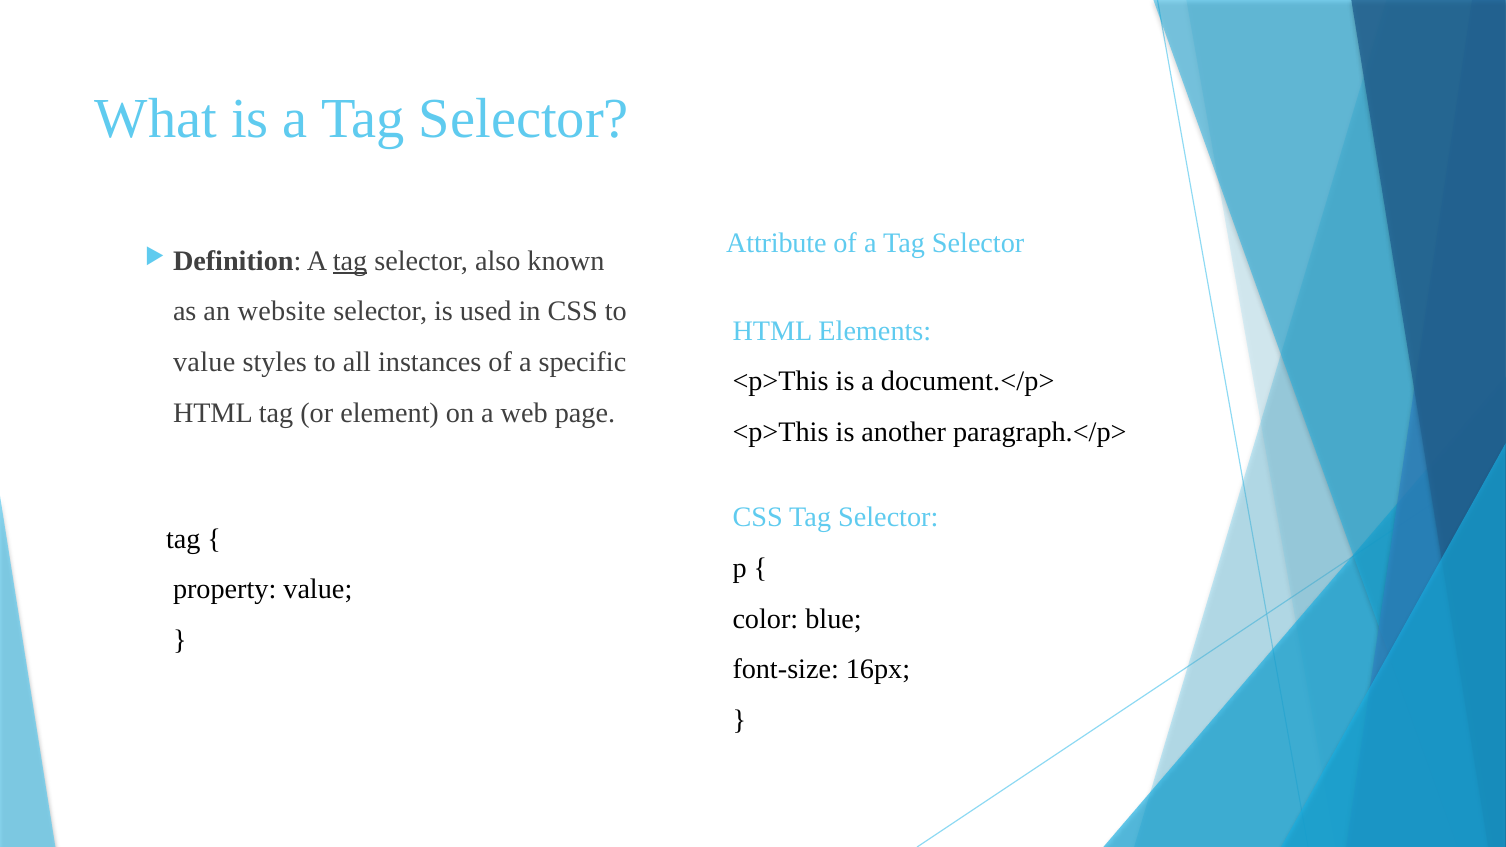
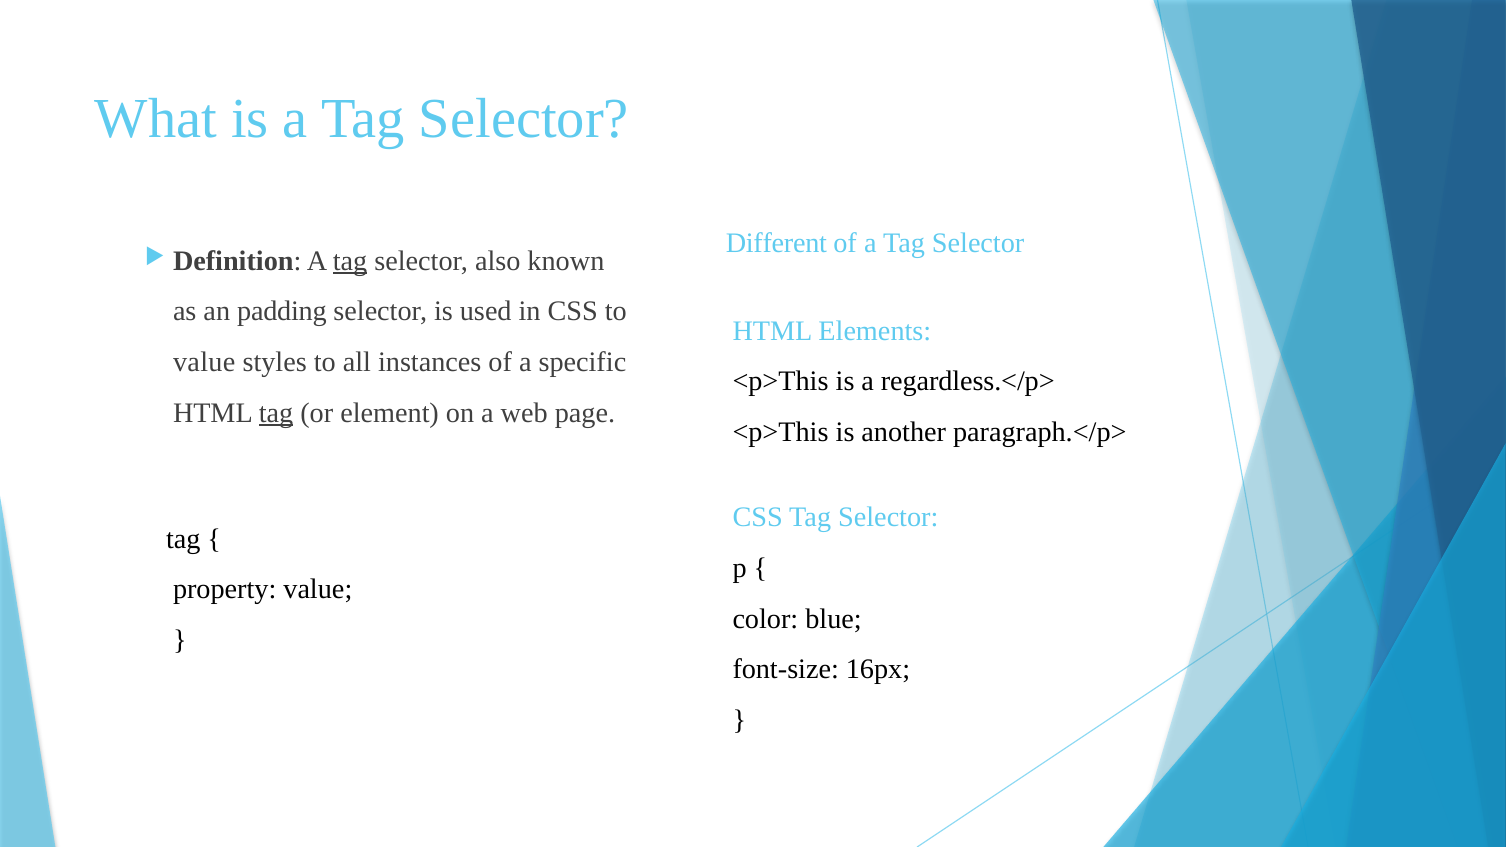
Attribute: Attribute -> Different
website: website -> padding
document.</p>: document.</p> -> regardless.</p>
tag at (276, 413) underline: none -> present
